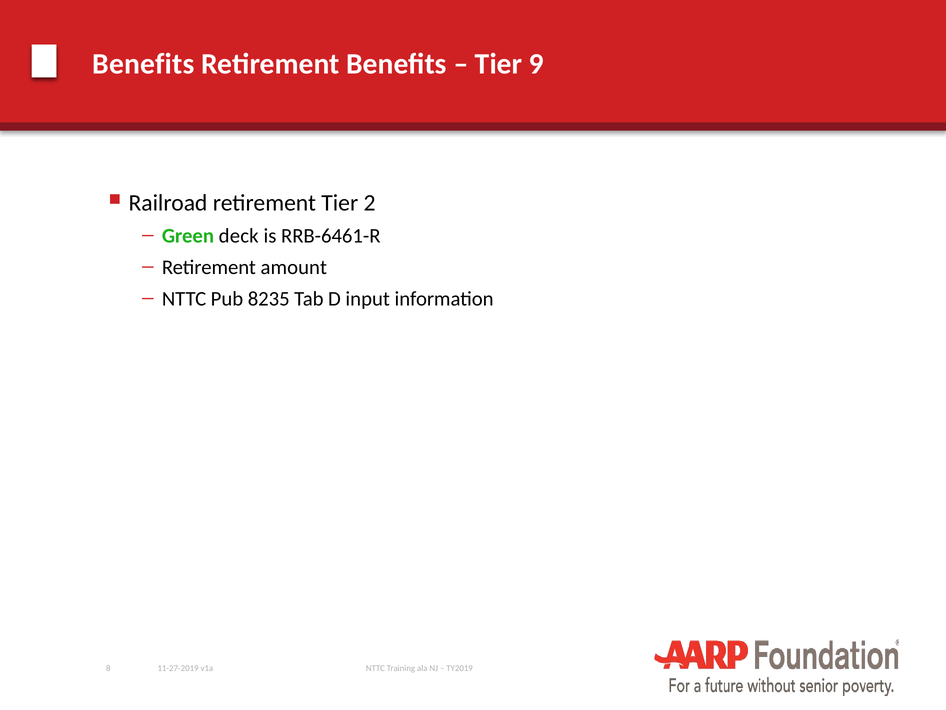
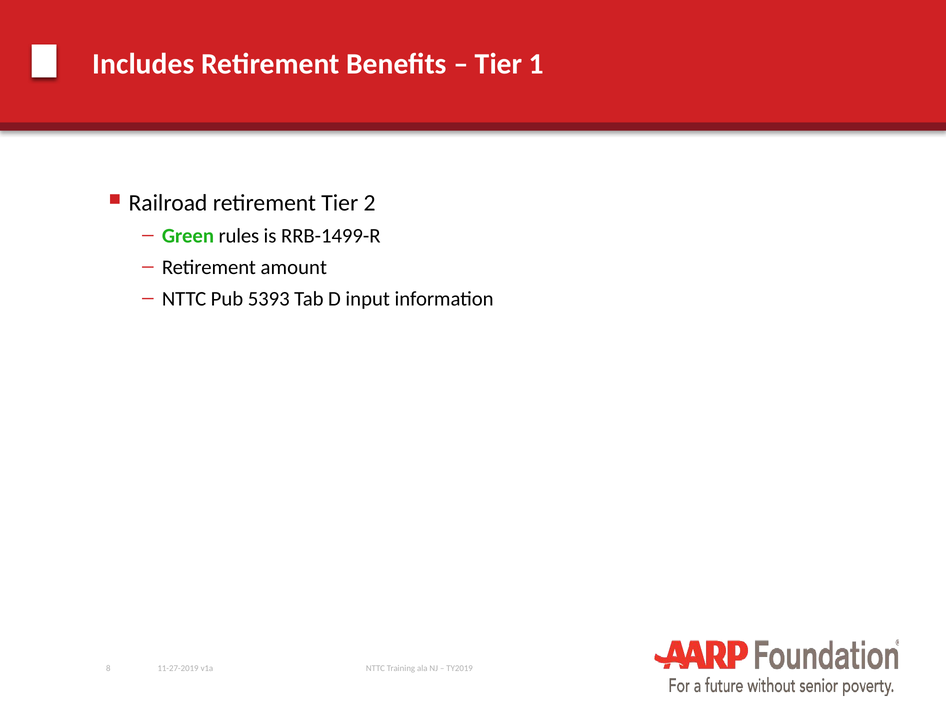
Benefits at (143, 64): Benefits -> Includes
9: 9 -> 1
deck: deck -> rules
RRB-6461-R: RRB-6461-R -> RRB-1499-R
8235: 8235 -> 5393
